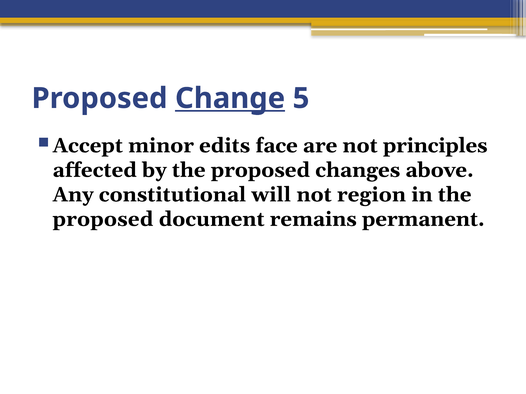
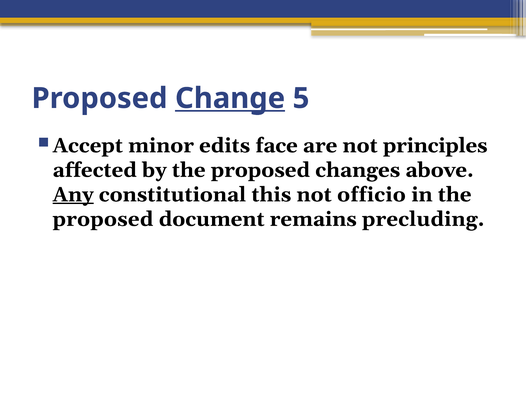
Any underline: none -> present
will: will -> this
region: region -> officio
permanent: permanent -> precluding
